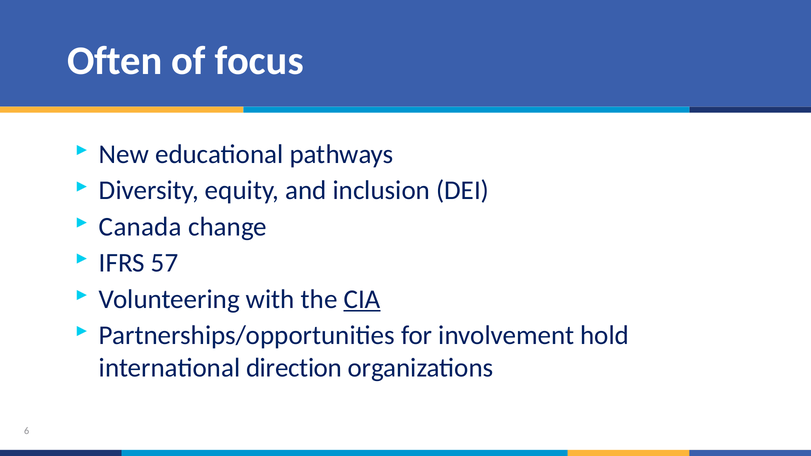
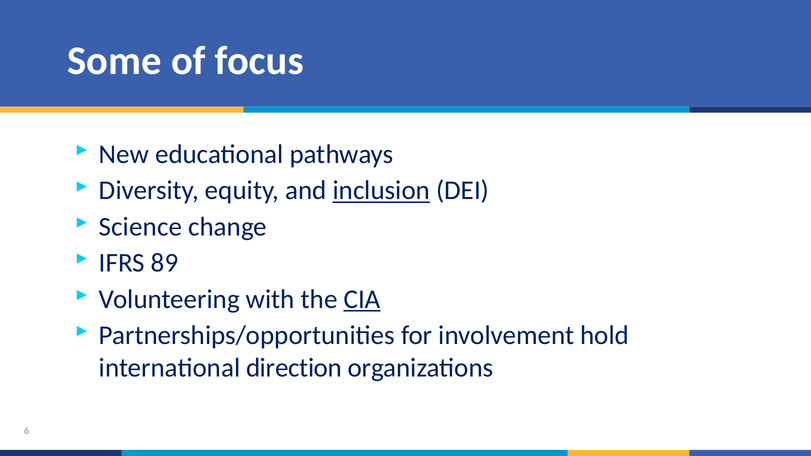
Often: Often -> Some
inclusion underline: none -> present
Canada: Canada -> Science
57: 57 -> 89
